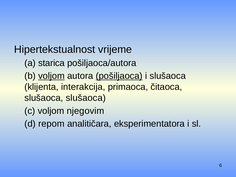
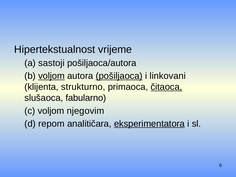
starica: starica -> sastoji
i slušaoca: slušaoca -> linkovani
interakcija: interakcija -> strukturno
čitaoca underline: none -> present
slušaoca slušaoca: slušaoca -> fabularno
eksperimentatora underline: none -> present
